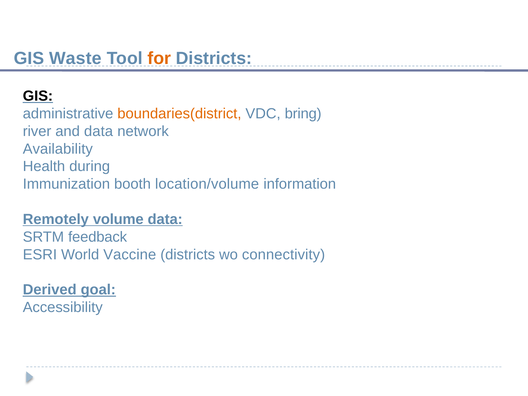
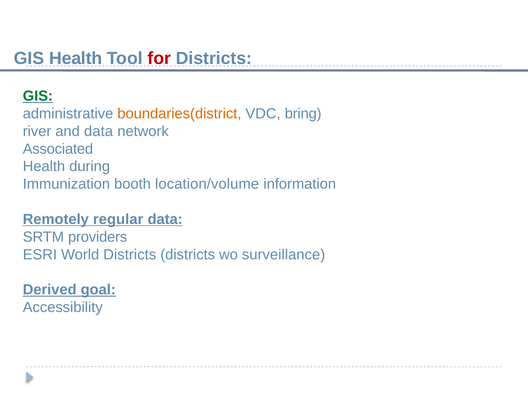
GIS Waste: Waste -> Health
for colour: orange -> red
GIS at (38, 96) colour: black -> green
Availability: Availability -> Associated
volume: volume -> regular
feedback: feedback -> providers
World Vaccine: Vaccine -> Districts
connectivity: connectivity -> surveillance
